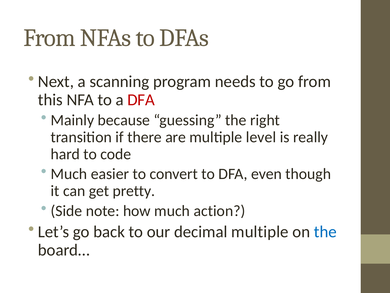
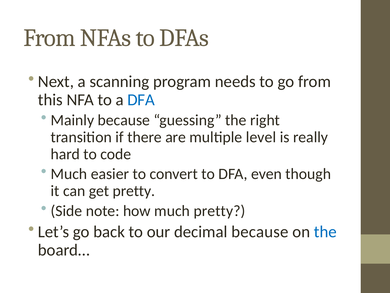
DFA at (141, 100) colour: red -> blue
much action: action -> pretty
decimal multiple: multiple -> because
